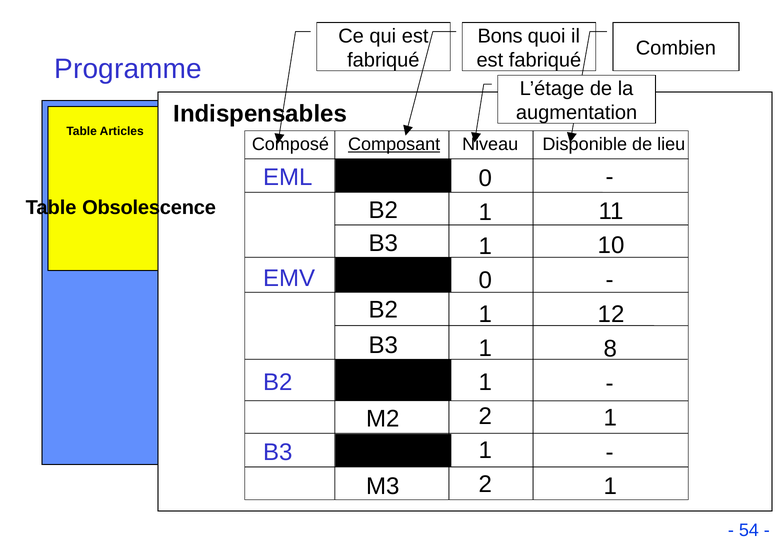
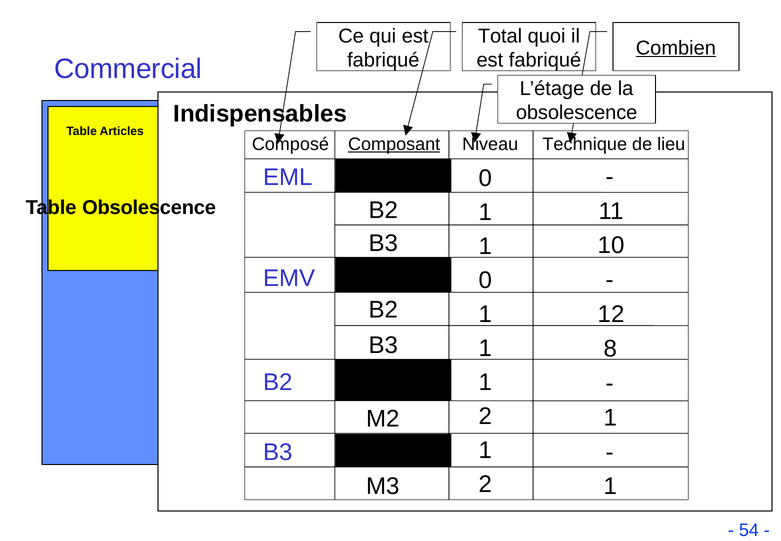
Bons: Bons -> Total
Combien underline: none -> present
Programme: Programme -> Commercial
augmentation at (577, 113): augmentation -> obsolescence
Disponible: Disponible -> Technique
